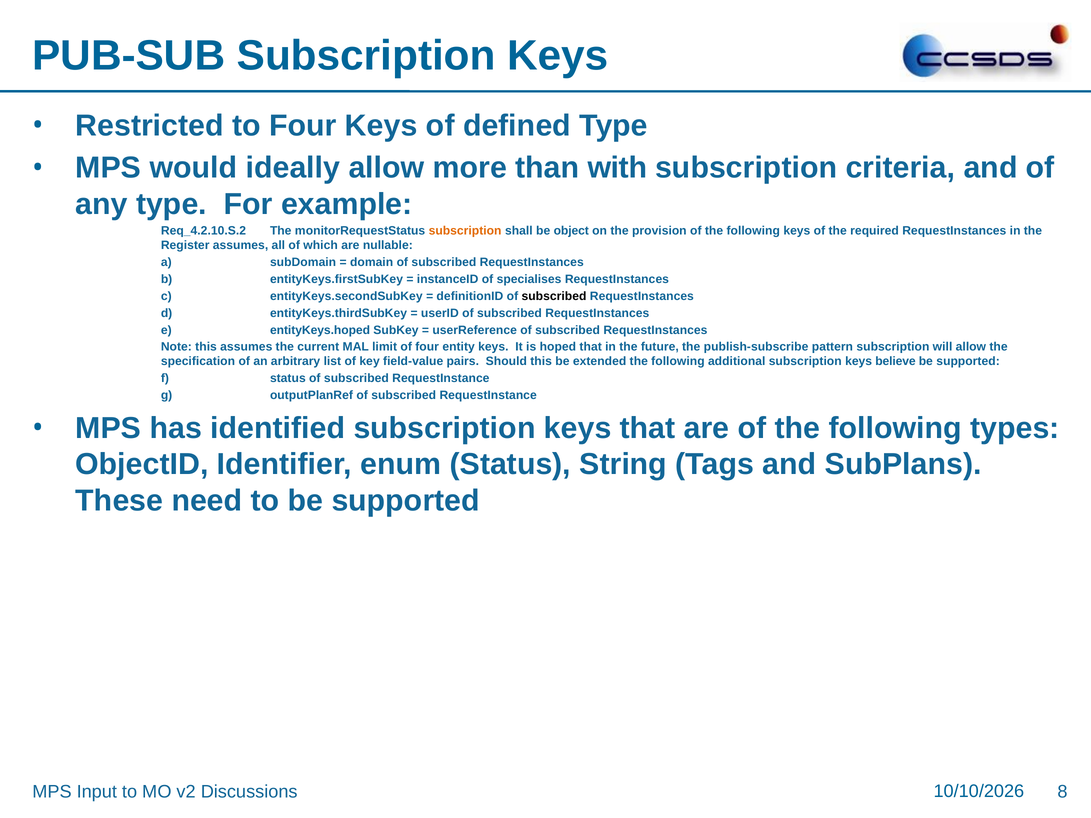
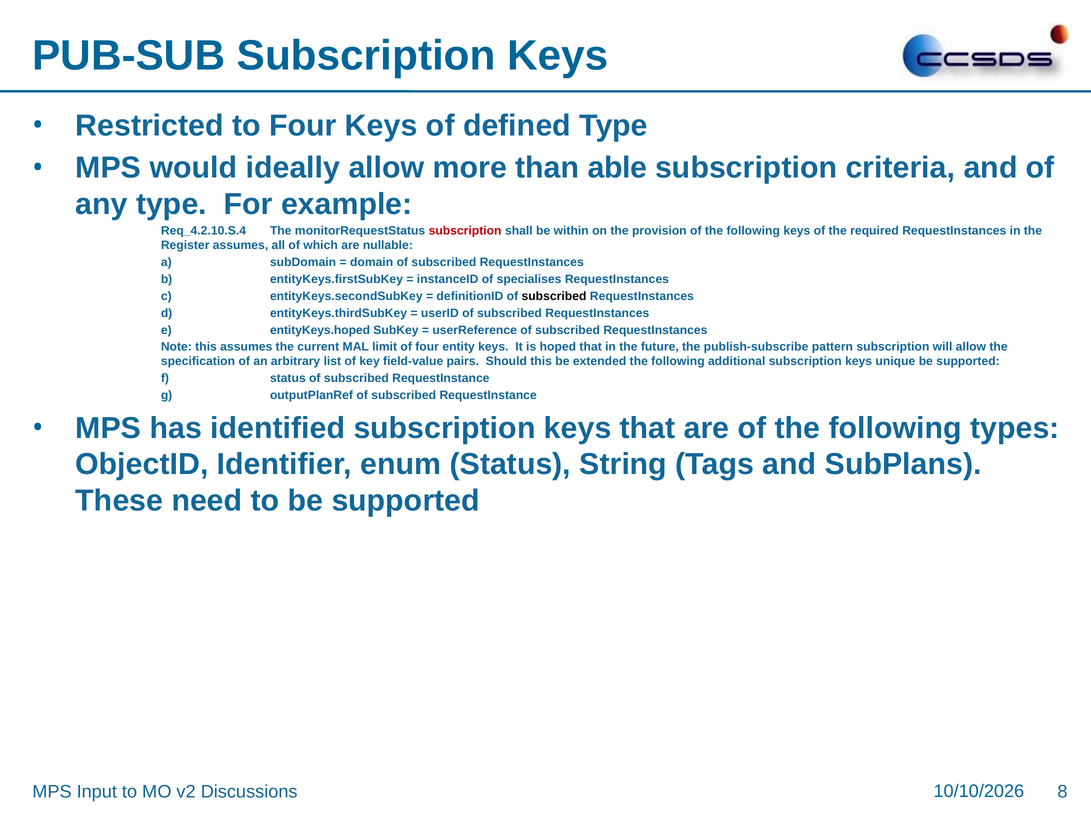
with: with -> able
Req_4.2.10.S.2: Req_4.2.10.S.2 -> Req_4.2.10.S.4
subscription at (465, 231) colour: orange -> red
object: object -> within
believe: believe -> unique
